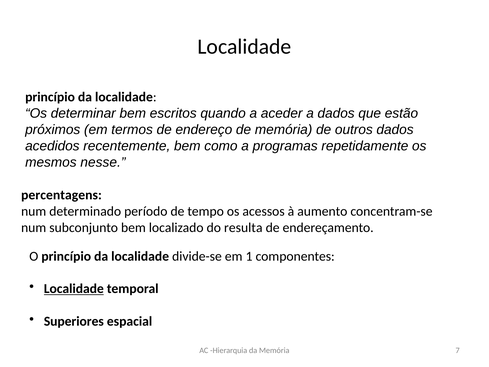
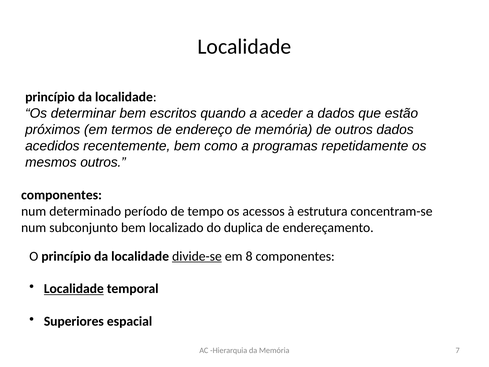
mesmos nesse: nesse -> outros
percentagens at (61, 195): percentagens -> componentes
aumento: aumento -> estrutura
resulta: resulta -> duplica
divide-se underline: none -> present
1: 1 -> 8
